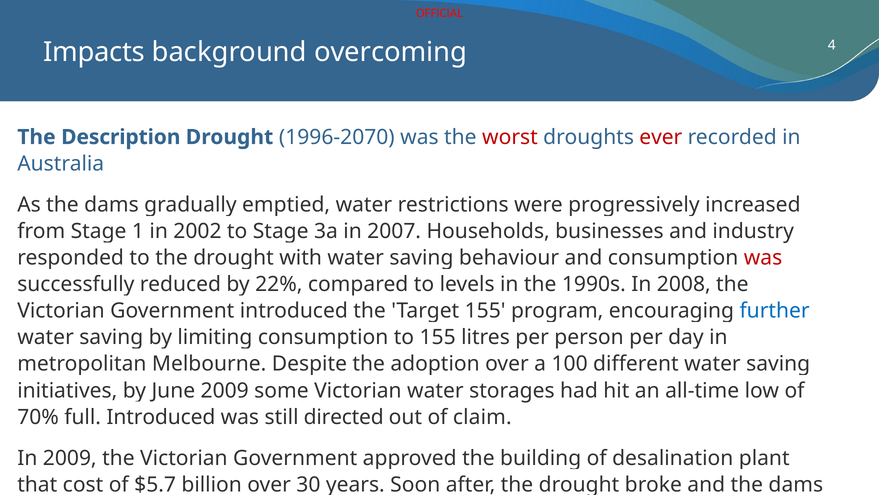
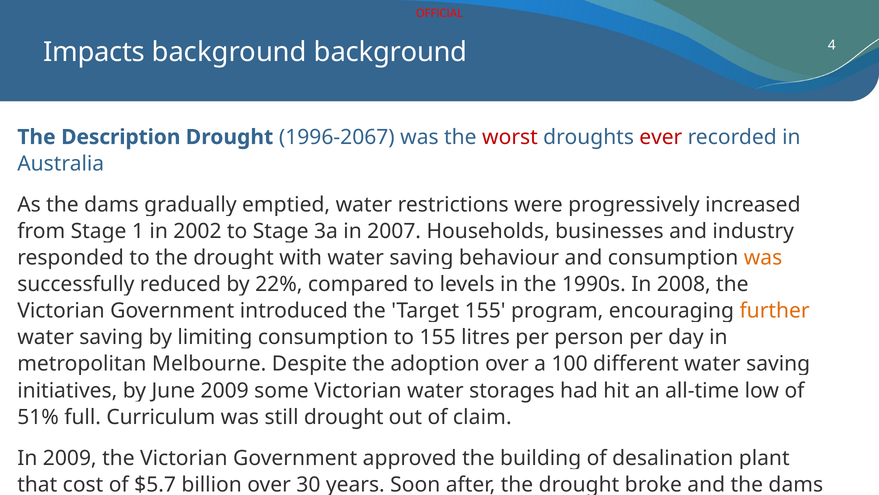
background overcoming: overcoming -> background
1996-2070: 1996-2070 -> 1996-2067
was at (763, 258) colour: red -> orange
further colour: blue -> orange
70%: 70% -> 51%
full Introduced: Introduced -> Curriculum
still directed: directed -> drought
